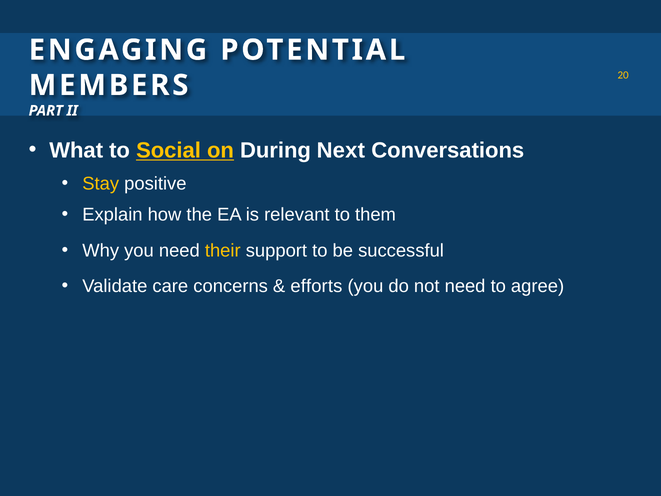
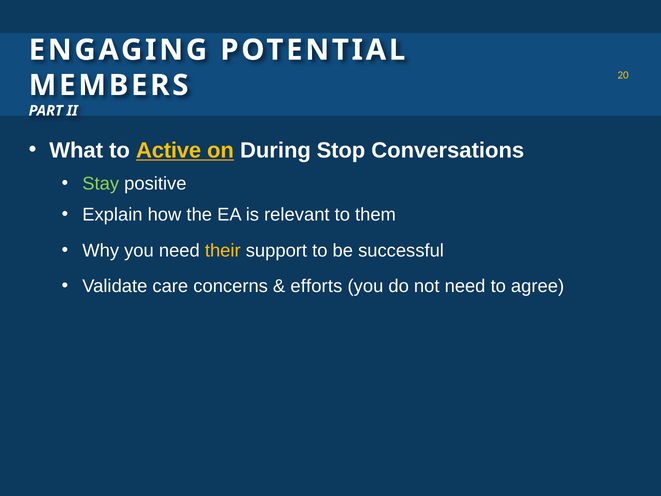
Social: Social -> Active
Next: Next -> Stop
Stay colour: yellow -> light green
